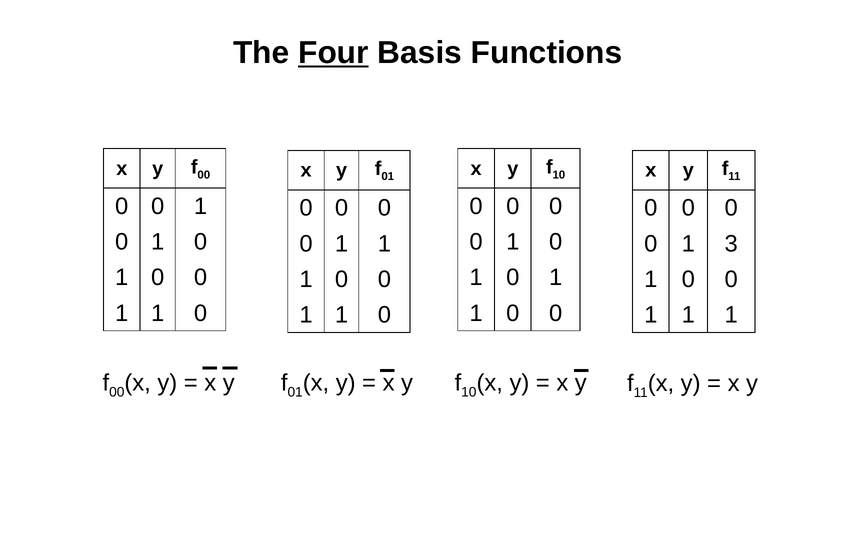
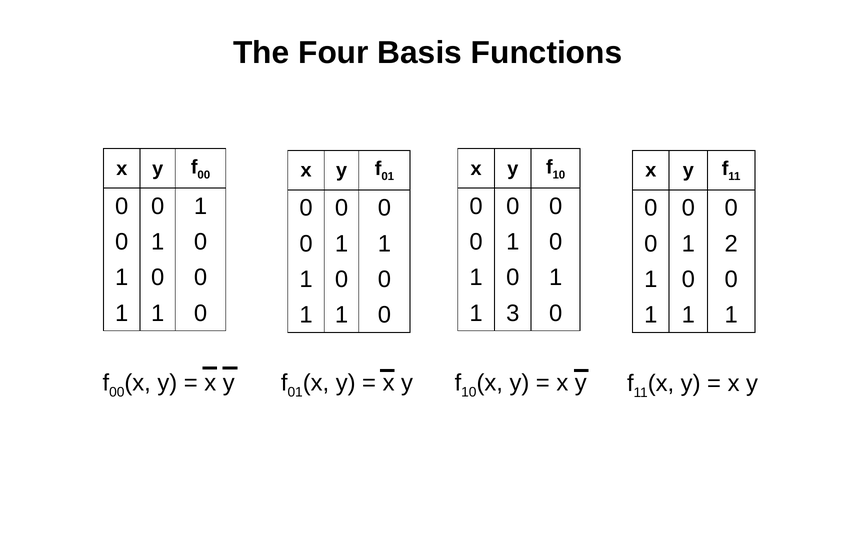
Four underline: present -> none
3: 3 -> 2
0 at (513, 313): 0 -> 3
